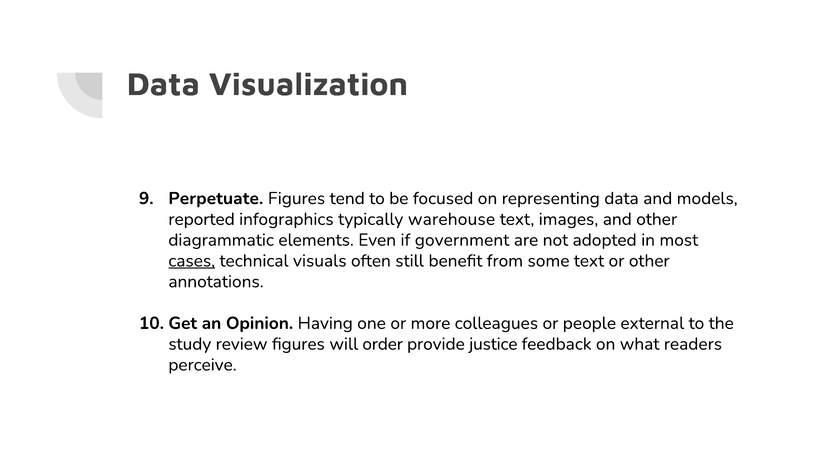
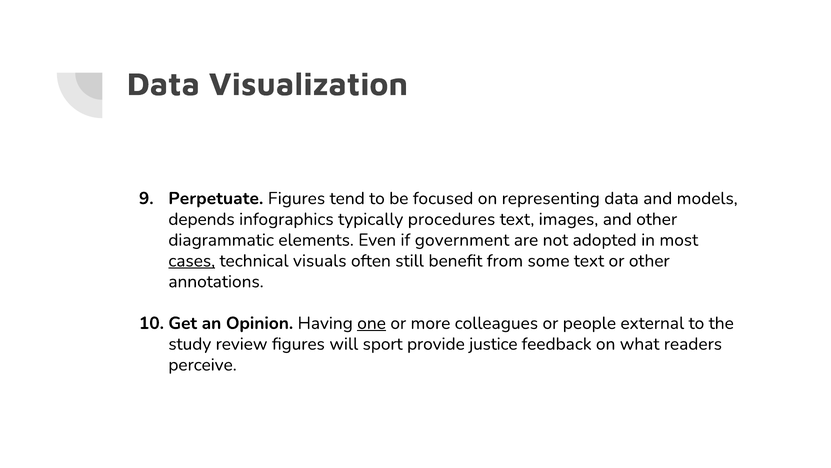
reported: reported -> depends
warehouse: warehouse -> procedures
one underline: none -> present
order: order -> sport
